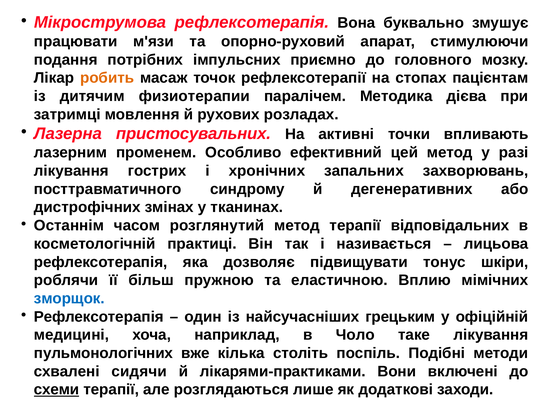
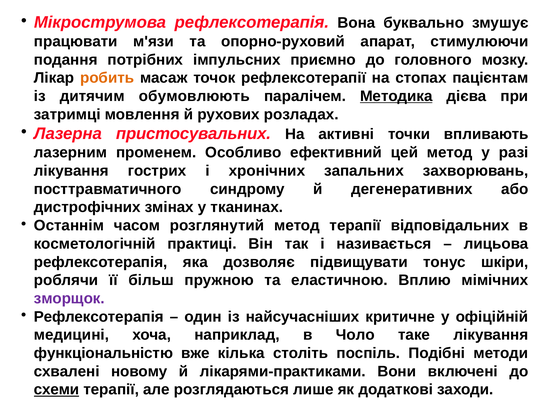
физиотерапии: физиотерапии -> обумовлюють
Методика underline: none -> present
зморщок colour: blue -> purple
грецьким: грецьким -> критичне
пульмонологічних: пульмонологічних -> функціональністю
сидячи: сидячи -> новому
